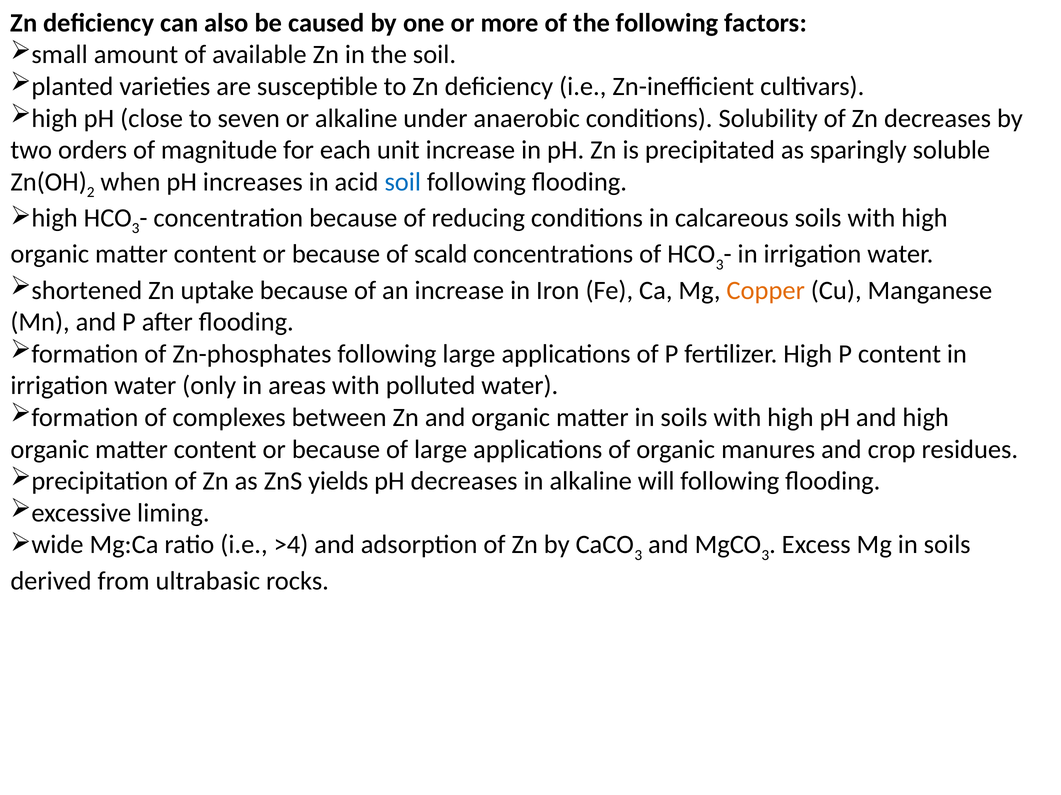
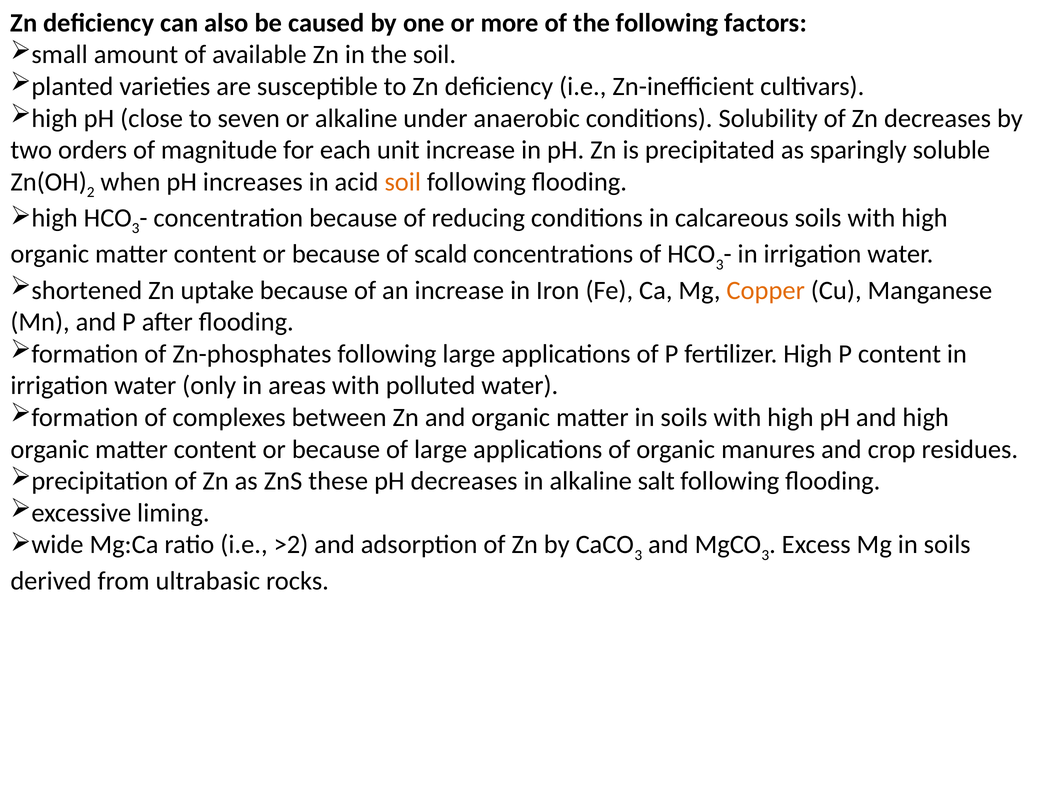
soil at (403, 182) colour: blue -> orange
yields: yields -> these
will: will -> salt
>4: >4 -> >2
